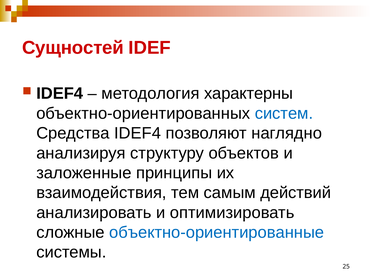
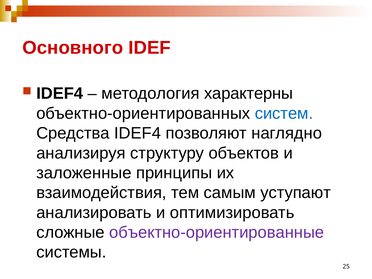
Сущностей: Сущностей -> Основного
действий: действий -> уступают
объектно-ориентированные colour: blue -> purple
